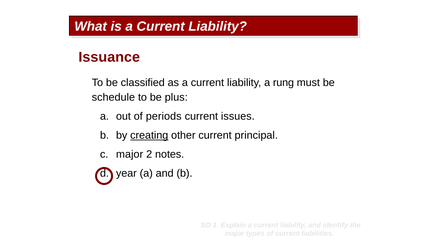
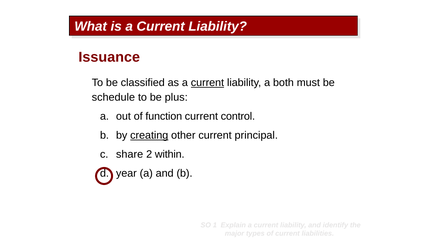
current at (207, 83) underline: none -> present
rung: rung -> both
periods: periods -> function
issues: issues -> control
major at (130, 154): major -> share
notes: notes -> within
